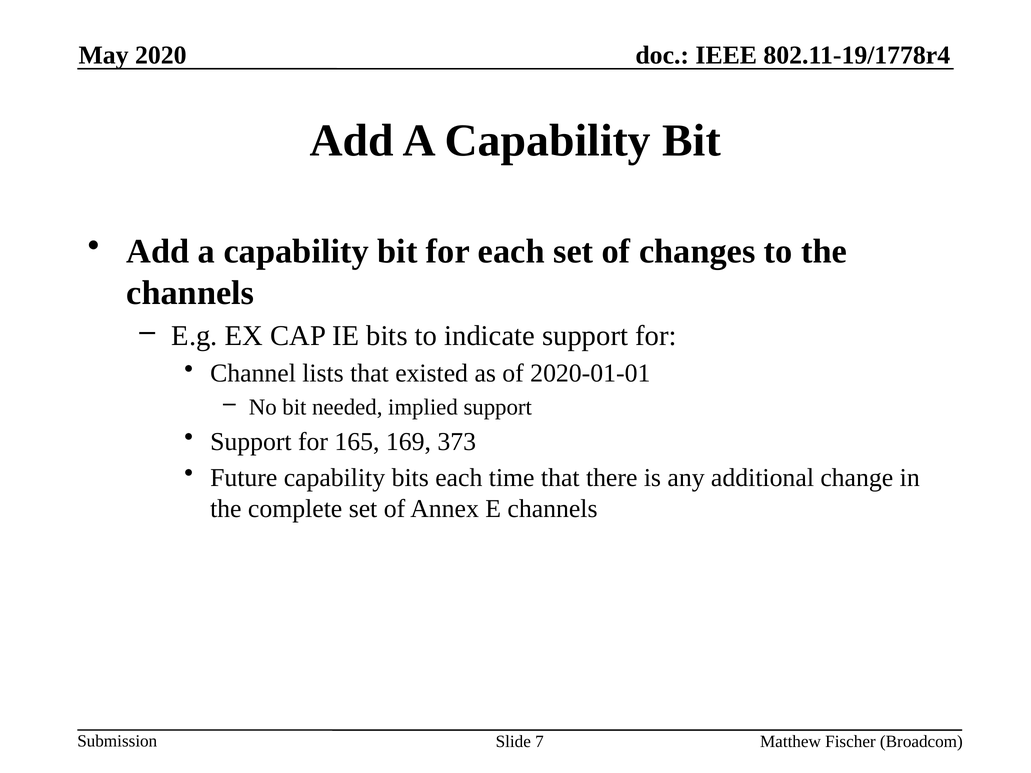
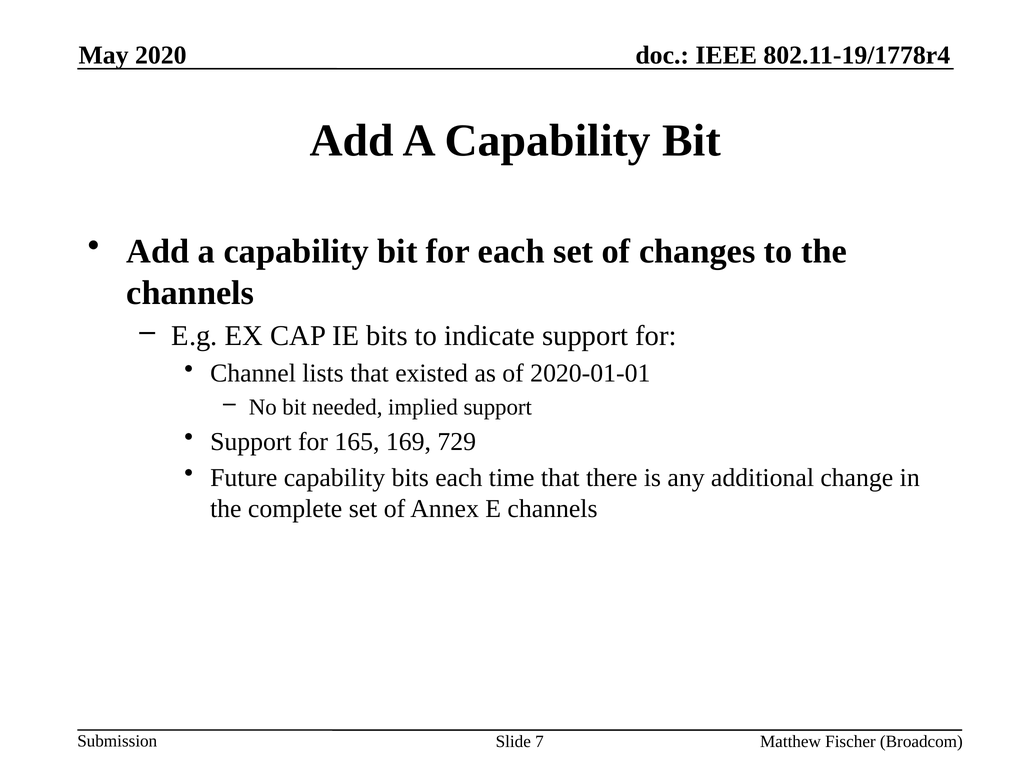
373: 373 -> 729
